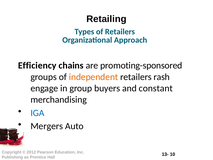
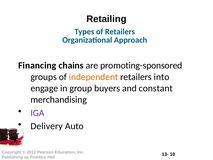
Efficiency: Efficiency -> Financing
rash: rash -> into
IGA colour: blue -> purple
Mergers: Mergers -> Delivery
